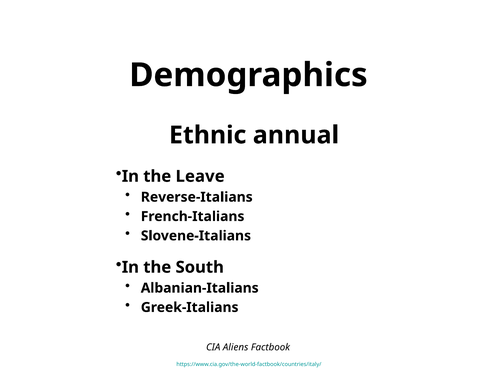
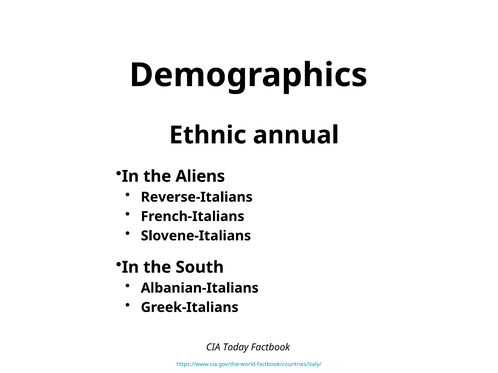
Leave: Leave -> Aliens
Aliens: Aliens -> Today
